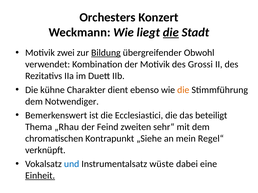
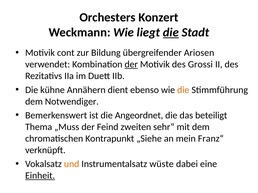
zwei: zwei -> cont
Bildung underline: present -> none
Obwohl: Obwohl -> Ariosen
der at (131, 65) underline: none -> present
Charakter: Charakter -> Annähern
Ecclesiastici: Ecclesiastici -> Angeordnet
„Rhau: „Rhau -> „Muss
Regel“: Regel“ -> Franz“
und colour: blue -> orange
